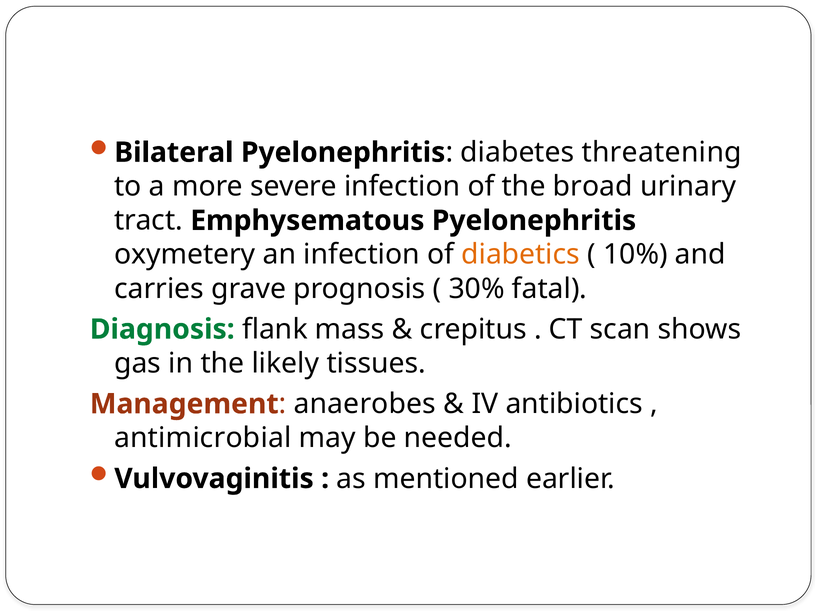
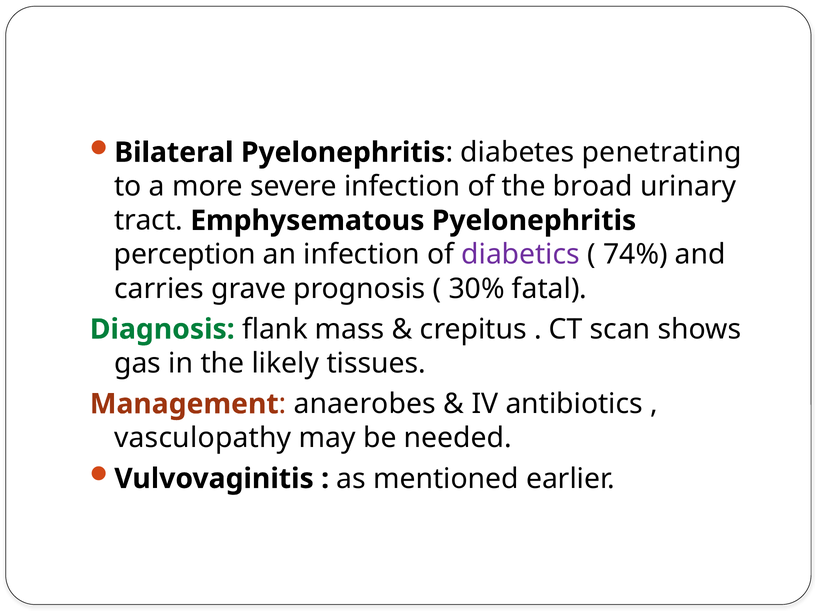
threatening: threatening -> penetrating
oxymetery: oxymetery -> perception
diabetics colour: orange -> purple
10%: 10% -> 74%
antimicrobial: antimicrobial -> vasculopathy
